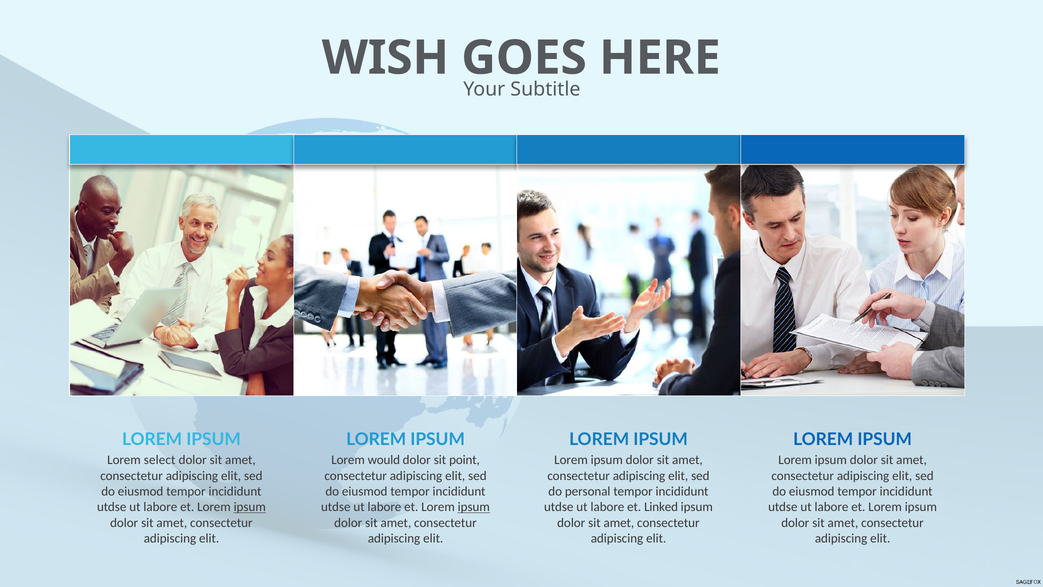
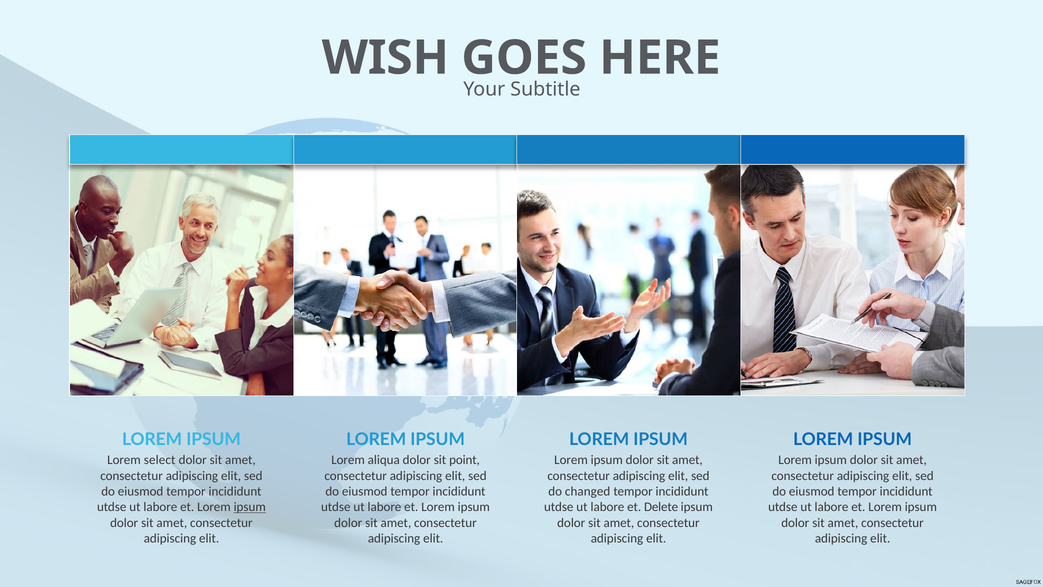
would: would -> aliqua
personal: personal -> changed
ipsum at (474, 507) underline: present -> none
Linked: Linked -> Delete
